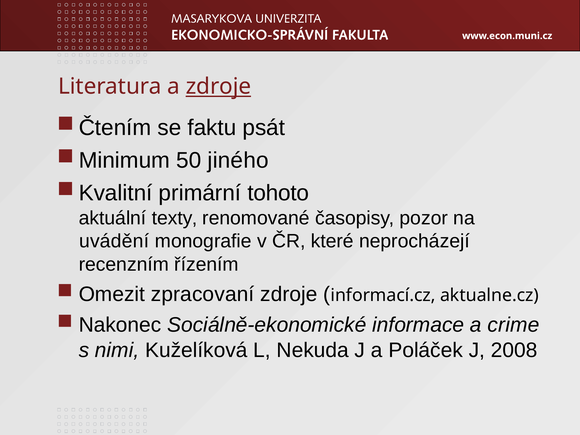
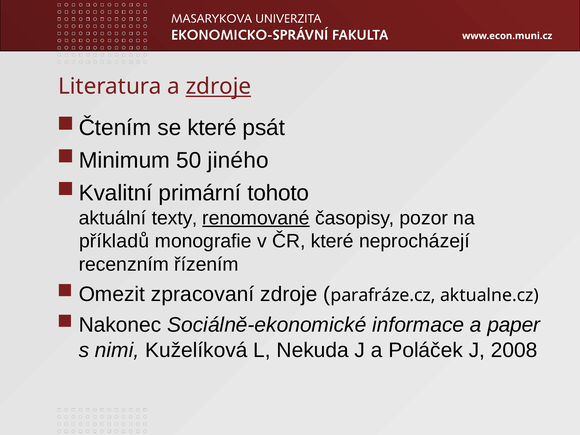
se faktu: faktu -> které
renomované underline: none -> present
uvádění: uvádění -> příkladů
informací.cz: informací.cz -> parafráze.cz
crime: crime -> paper
